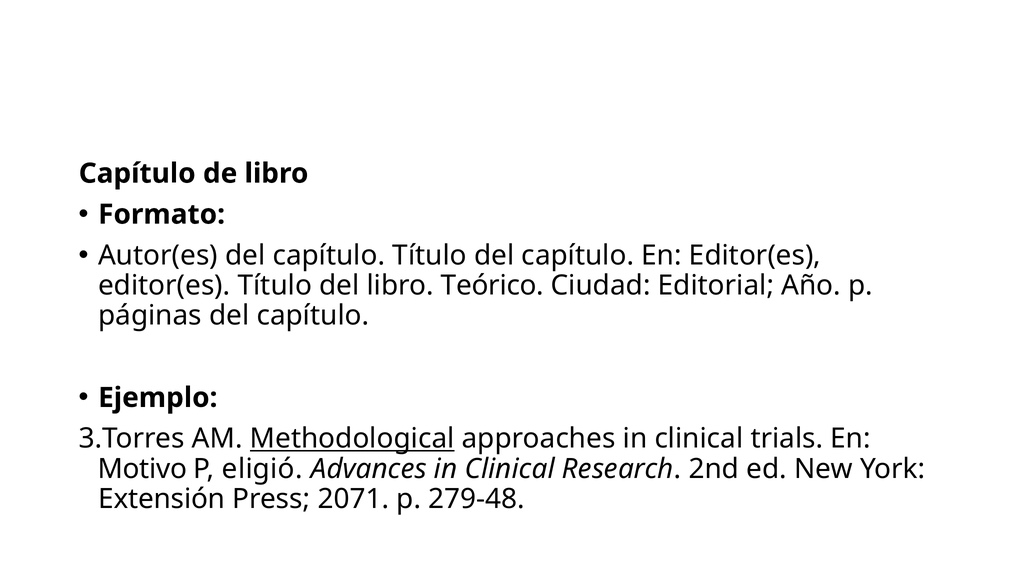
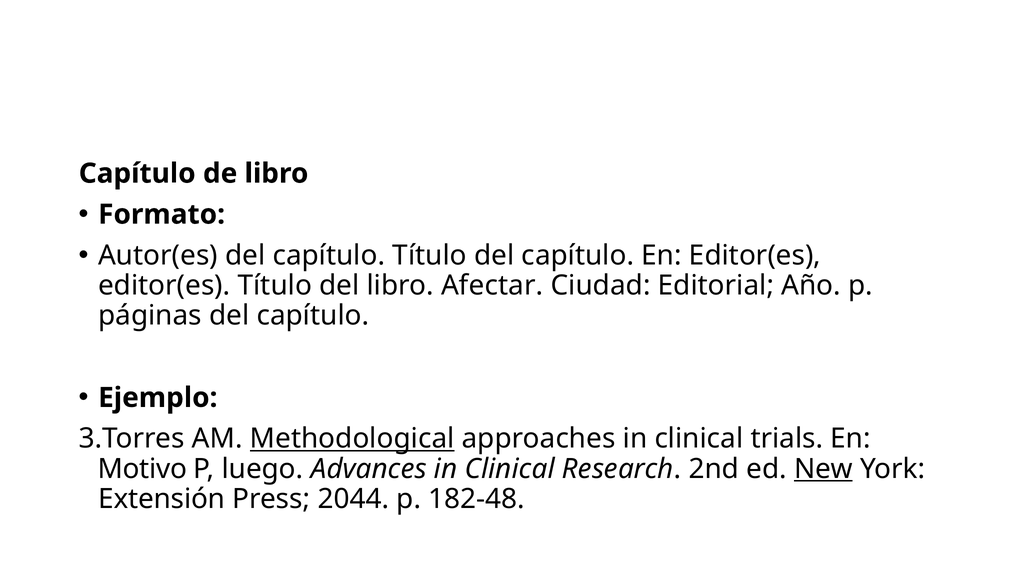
Teórico: Teórico -> Afectar
eligió: eligió -> luego
New underline: none -> present
2071: 2071 -> 2044
279-48: 279-48 -> 182-48
